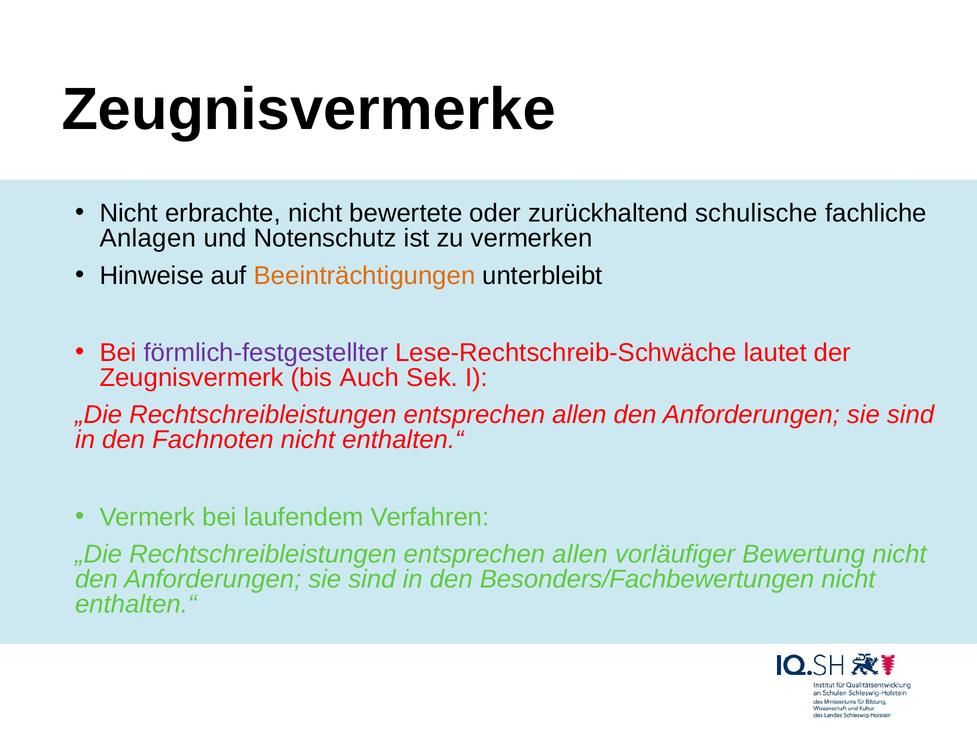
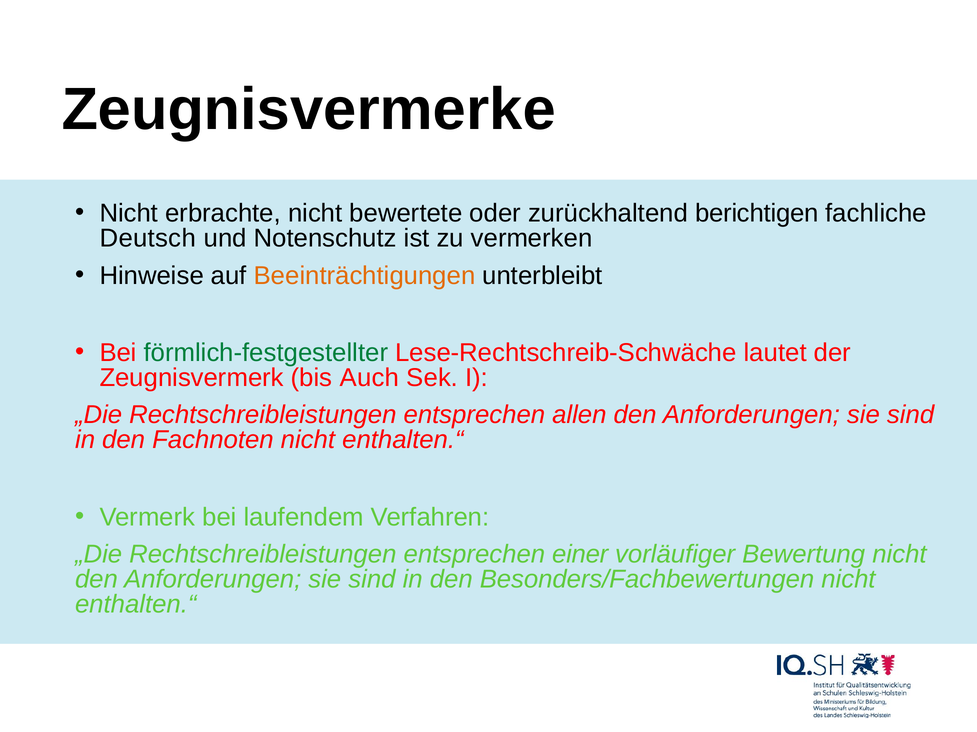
schulische: schulische -> berichtigen
Anlagen: Anlagen -> Deutsch
förmlich-festgestellter colour: purple -> green
allen at (580, 555): allen -> einer
